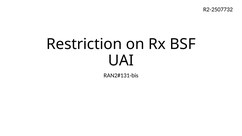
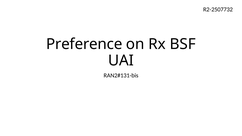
Restriction: Restriction -> Preference
